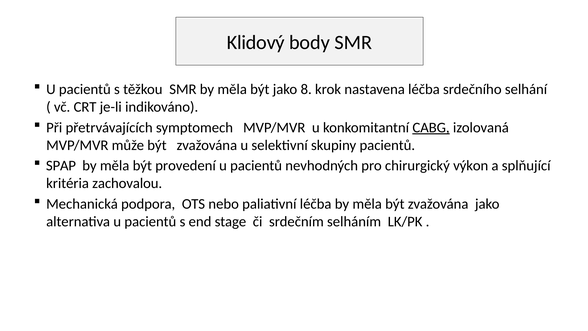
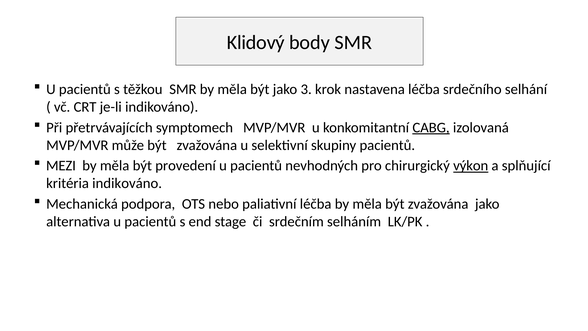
8: 8 -> 3
SPAP: SPAP -> MEZI
výkon underline: none -> present
kritéria zachovalou: zachovalou -> indikováno
